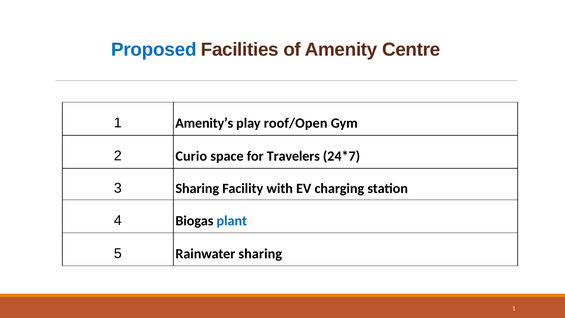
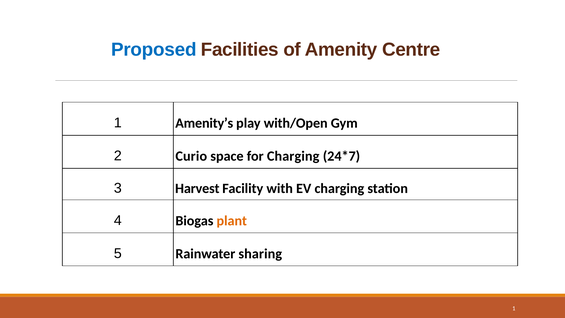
roof/Open: roof/Open -> with/Open
for Travelers: Travelers -> Charging
3 Sharing: Sharing -> Harvest
plant colour: blue -> orange
